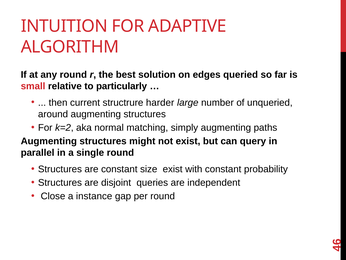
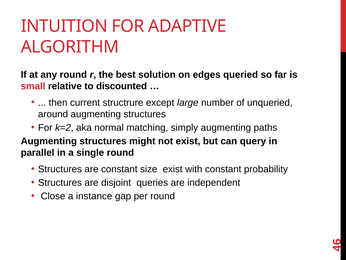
particularly: particularly -> discounted
harder: harder -> except
